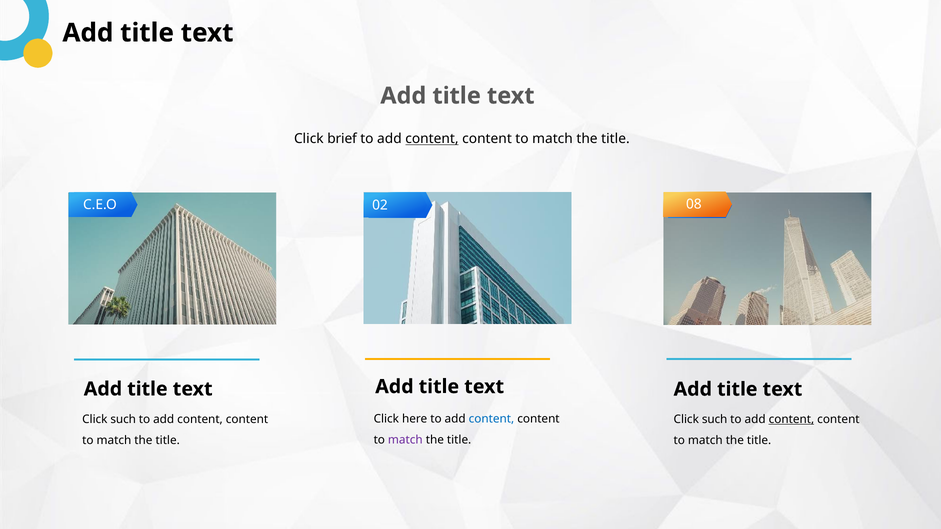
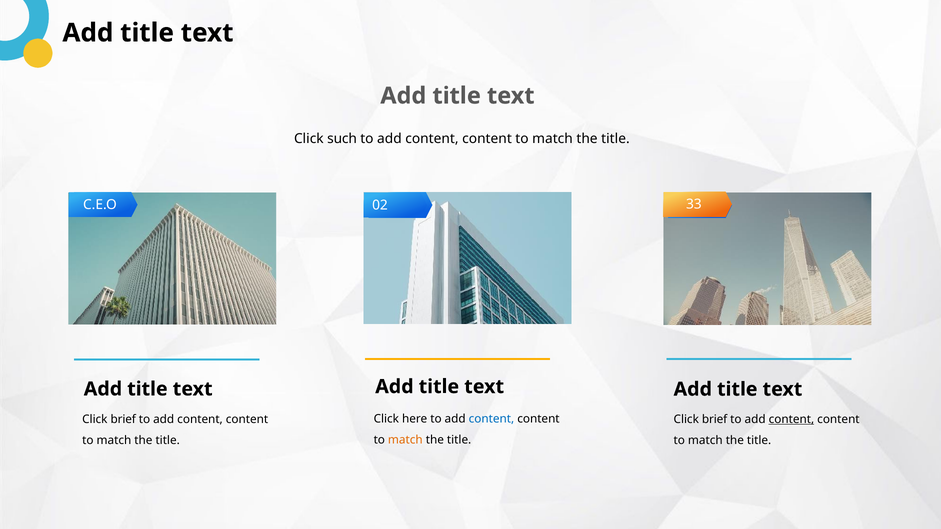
brief: brief -> such
content at (432, 139) underline: present -> none
08: 08 -> 33
such at (715, 419): such -> brief
such at (123, 420): such -> brief
match at (405, 440) colour: purple -> orange
